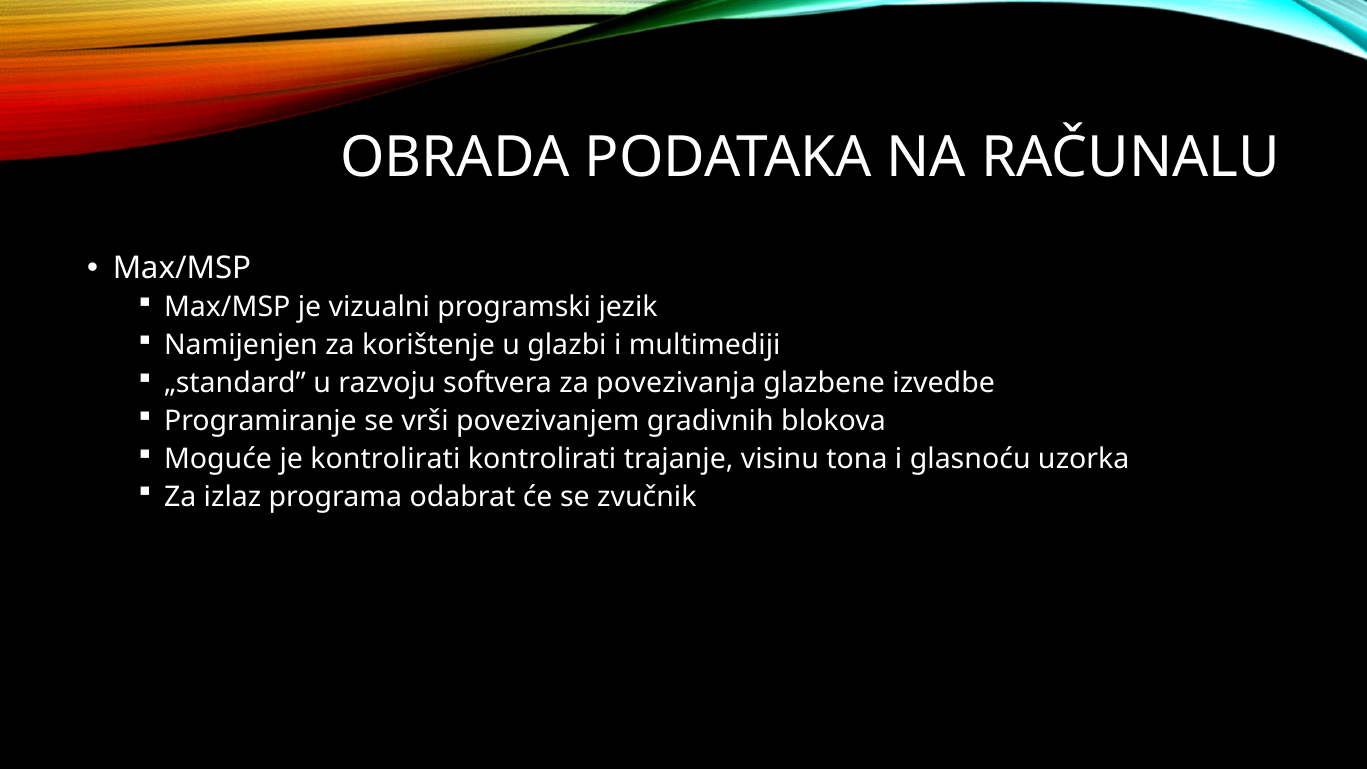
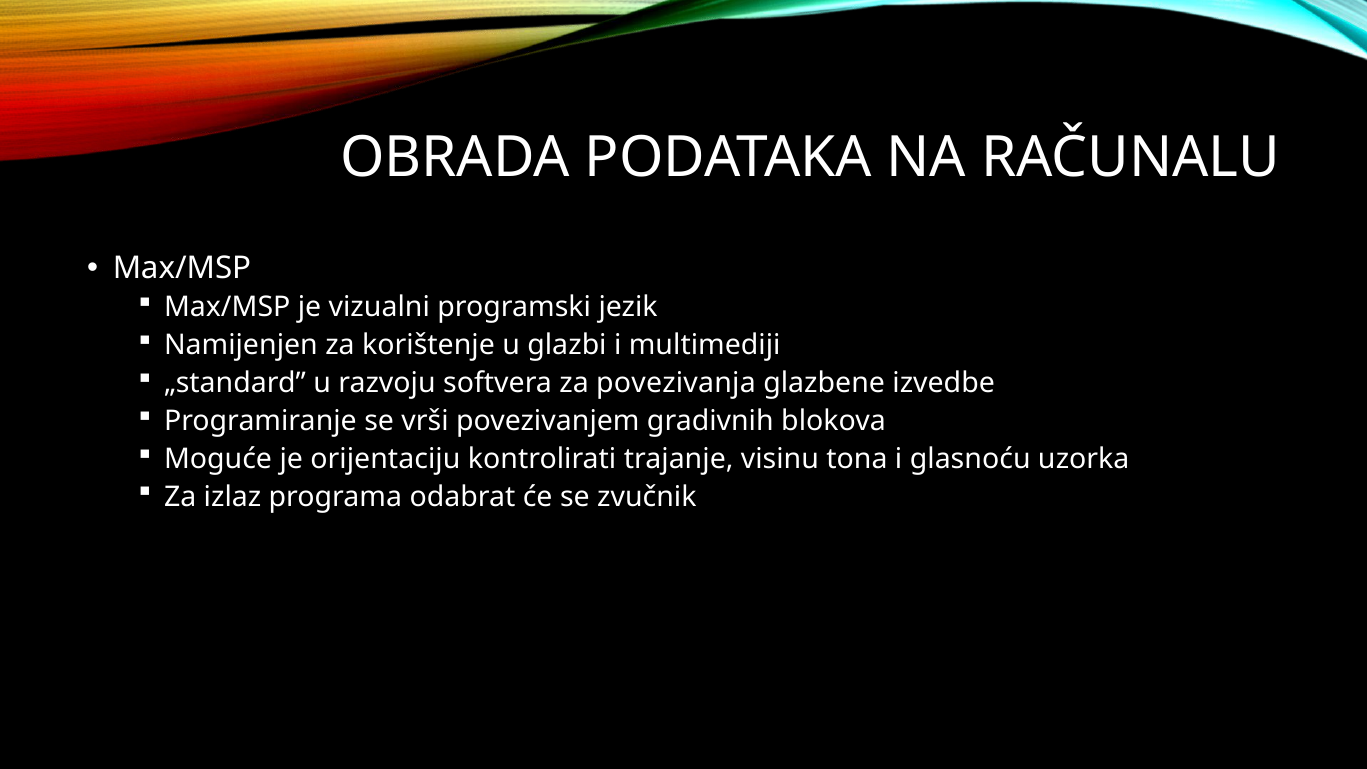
je kontrolirati: kontrolirati -> orijentaciju
